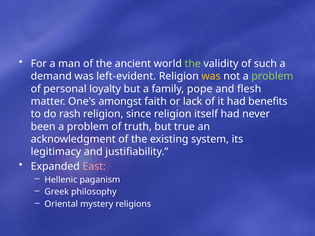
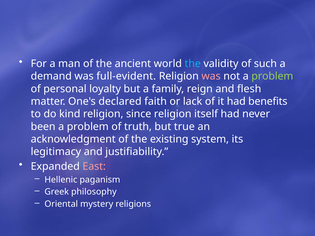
the at (193, 64) colour: light green -> light blue
left-evident: left-evident -> full-evident
was at (211, 76) colour: yellow -> pink
pope: pope -> reign
amongst: amongst -> declared
rash: rash -> kind
